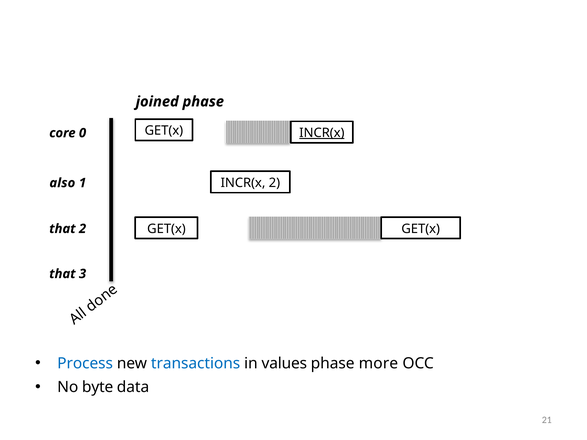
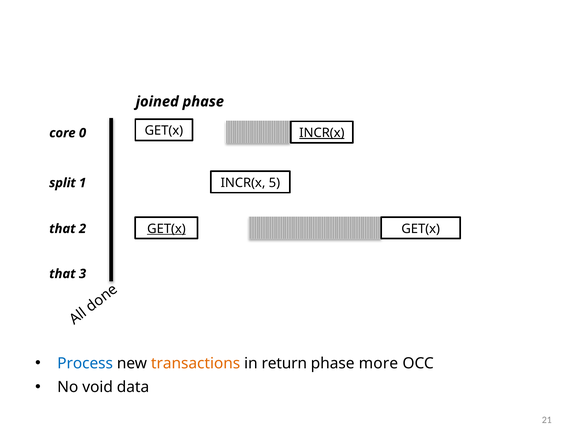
INCR(x 2: 2 -> 5
also: also -> split
GET(x at (166, 229) underline: none -> present
transactions colour: blue -> orange
values: values -> return
byte: byte -> void
